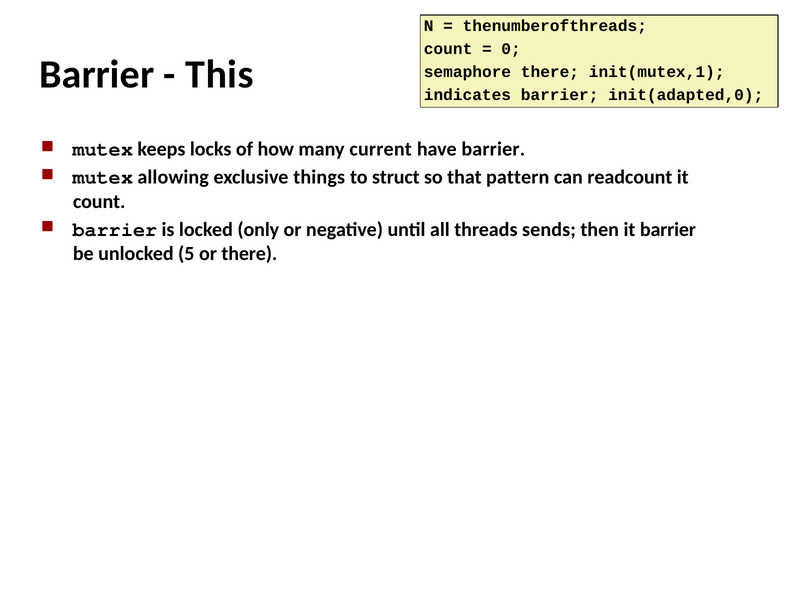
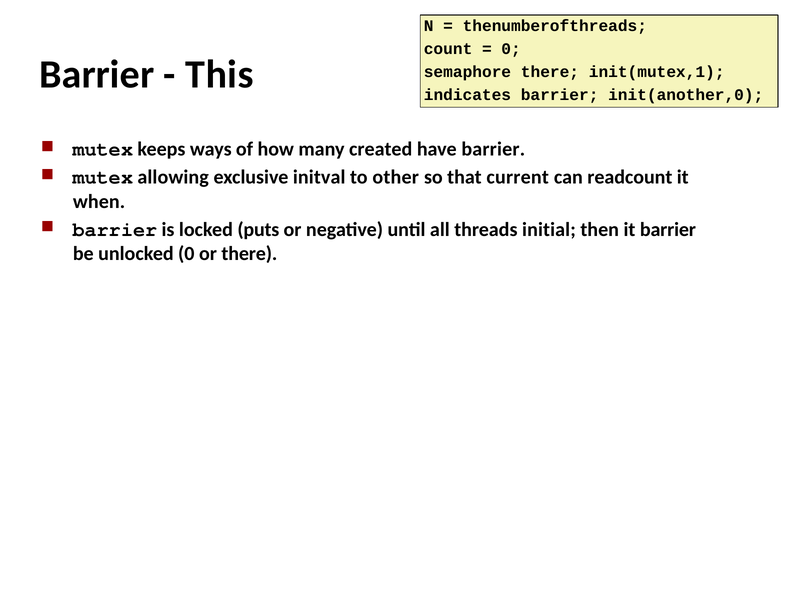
init(adapted,0: init(adapted,0 -> init(another,0
locks: locks -> ways
current: current -> created
things: things -> initval
struct: struct -> other
pattern: pattern -> current
count at (99, 202): count -> when
only: only -> puts
sends: sends -> initial
unlocked 5: 5 -> 0
